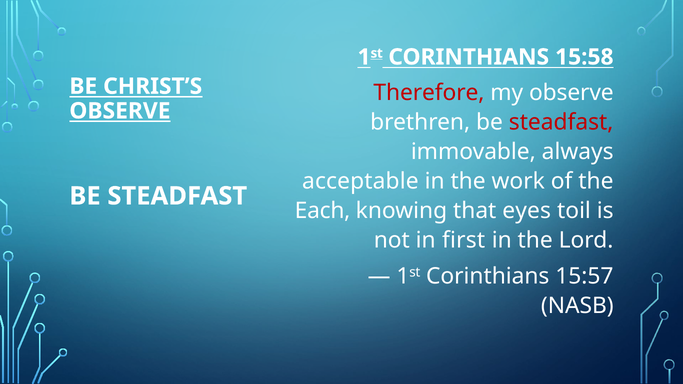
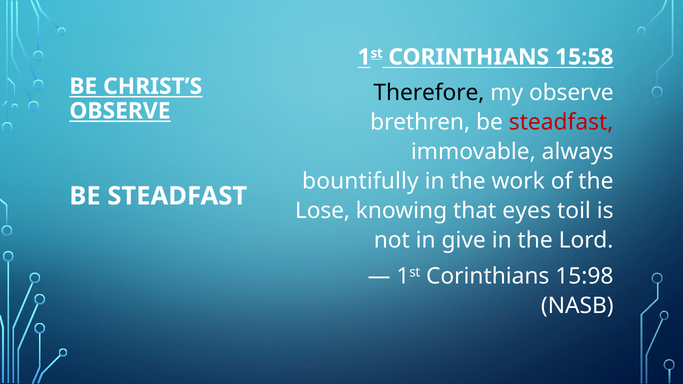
Therefore colour: red -> black
acceptable: acceptable -> bountifully
Each: Each -> Lose
first: first -> give
15:57: 15:57 -> 15:98
